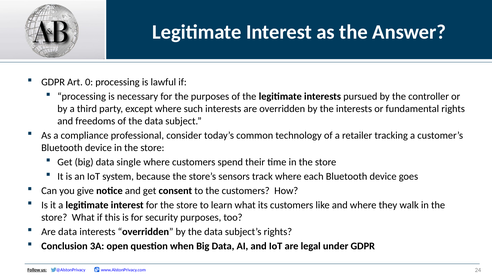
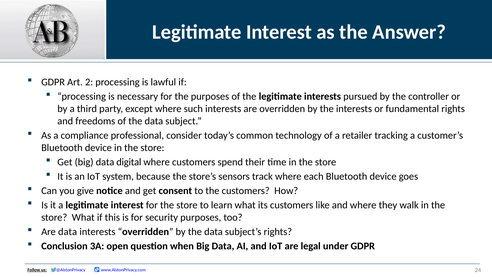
0: 0 -> 2
single: single -> digital
